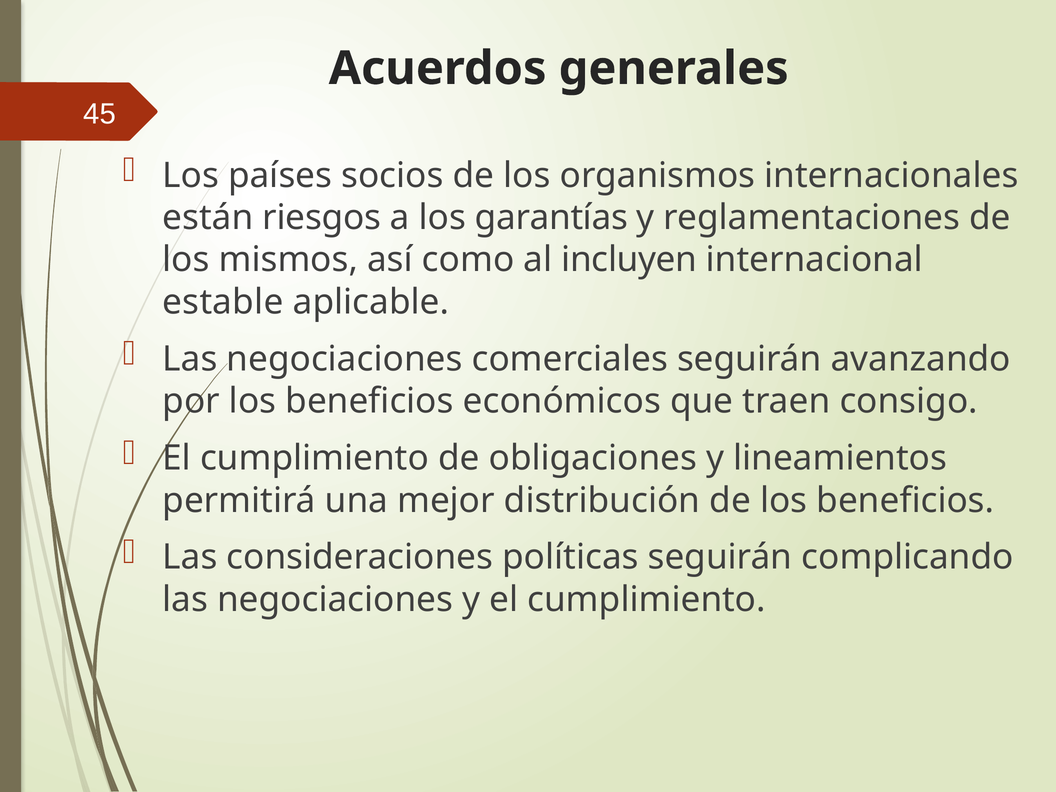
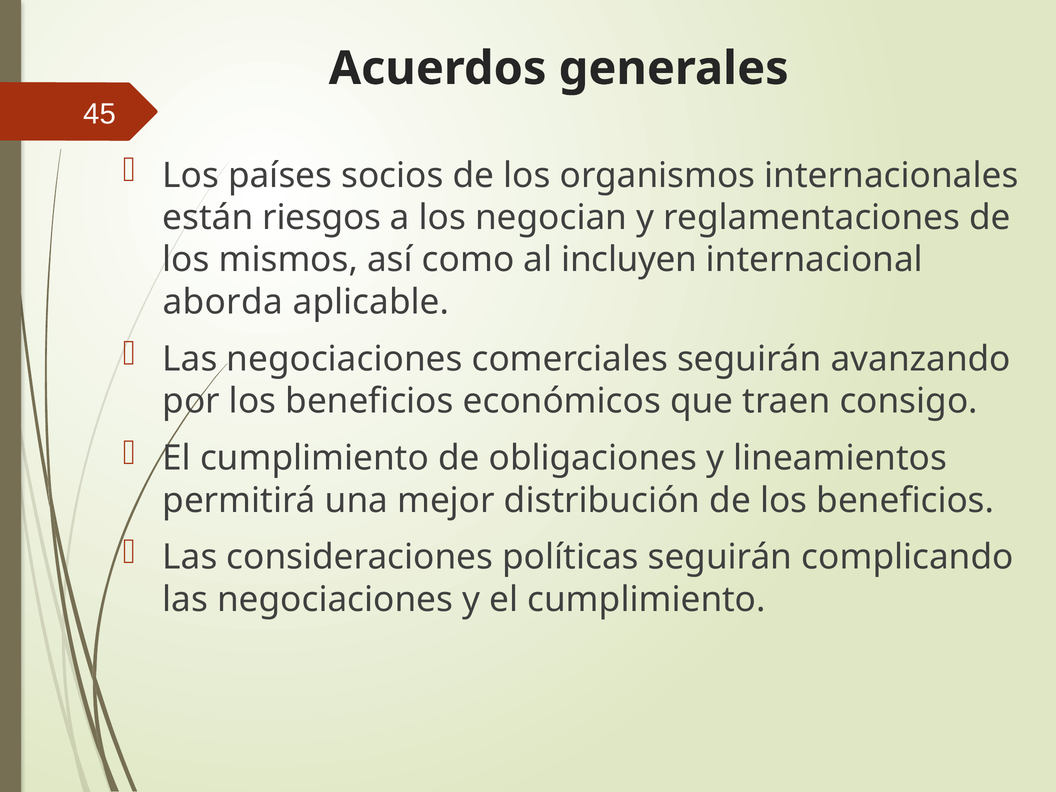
garantías: garantías -> negocian
estable: estable -> aborda
